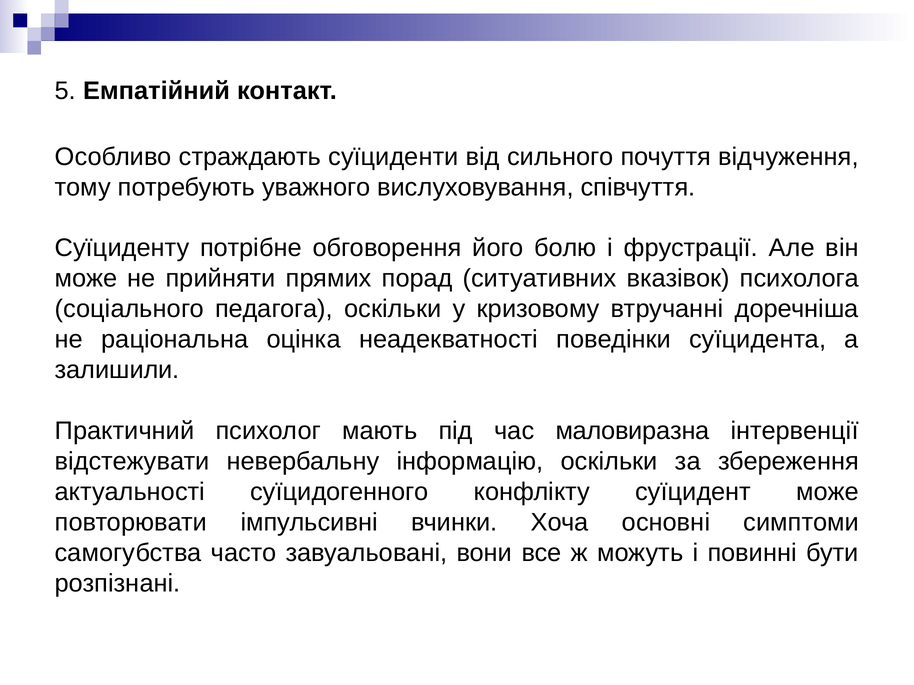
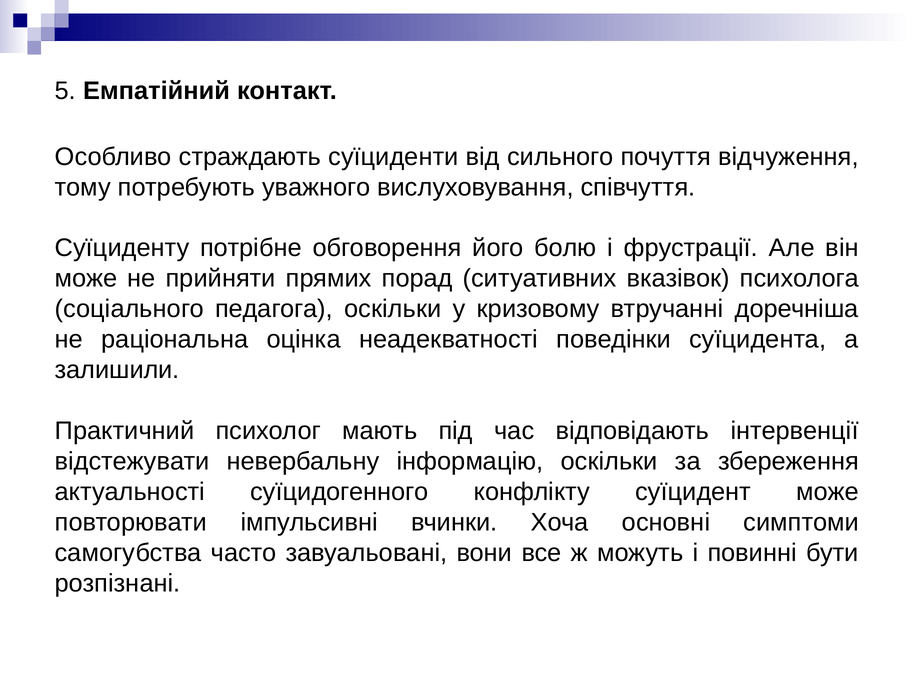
маловиразна: маловиразна -> відповідають
